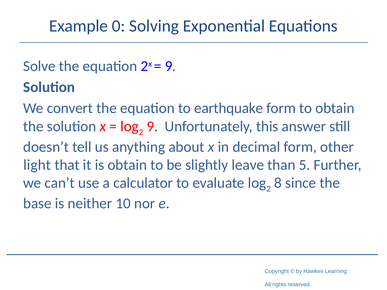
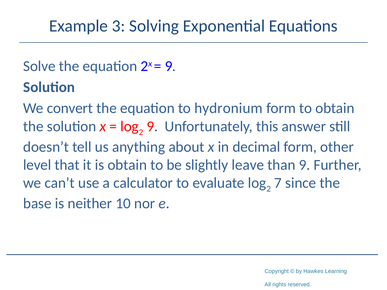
0: 0 -> 3
earthquake: earthquake -> hydronium
light: light -> level
than 5: 5 -> 9
8: 8 -> 7
